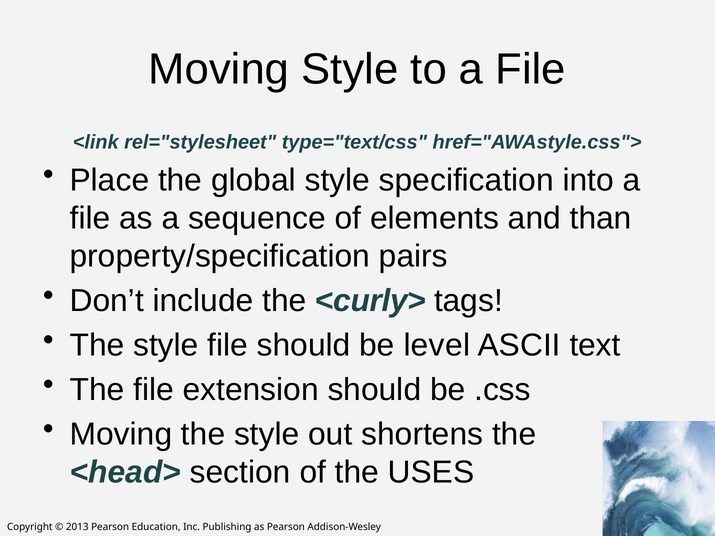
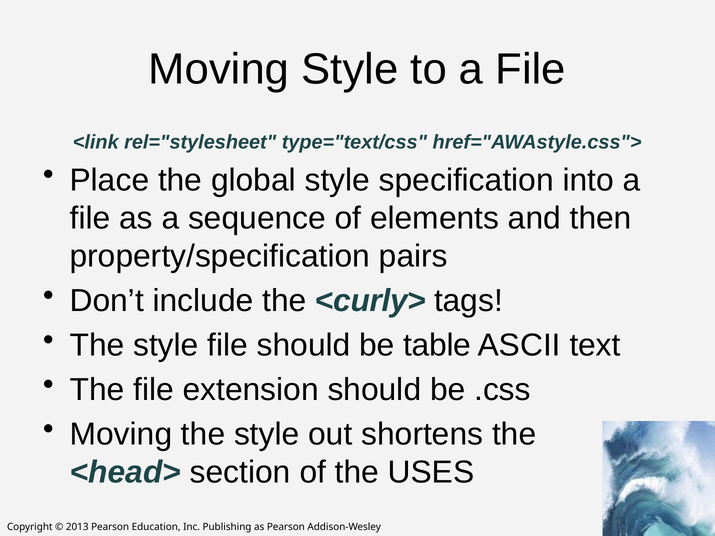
than: than -> then
level: level -> table
